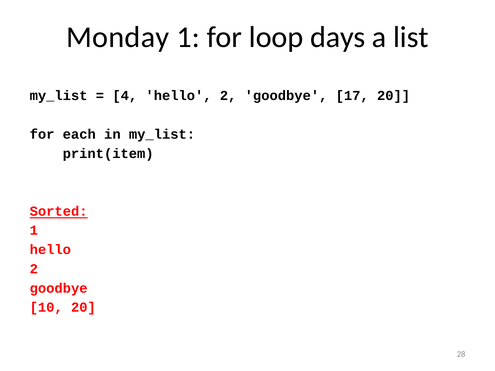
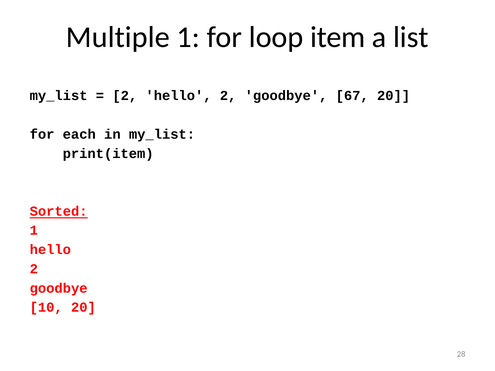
Monday: Monday -> Multiple
days: days -> item
4 at (125, 96): 4 -> 2
17: 17 -> 67
